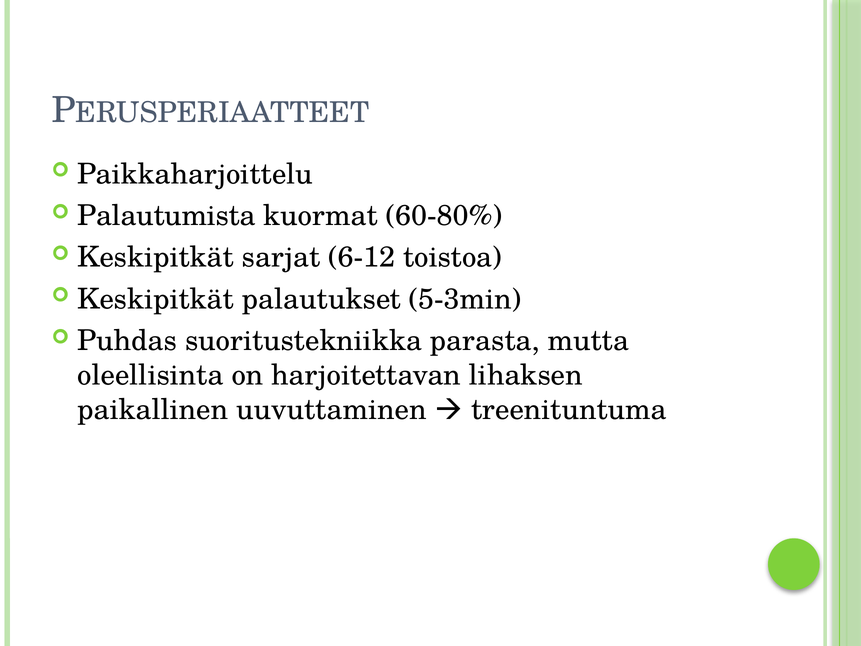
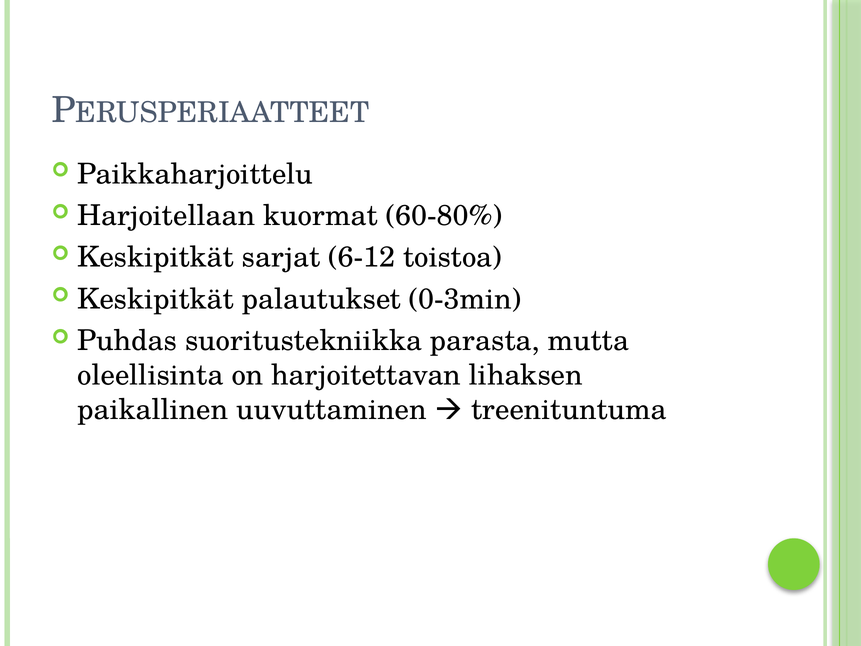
Palautumista: Palautumista -> Harjoitellaan
5-3min: 5-3min -> 0-3min
